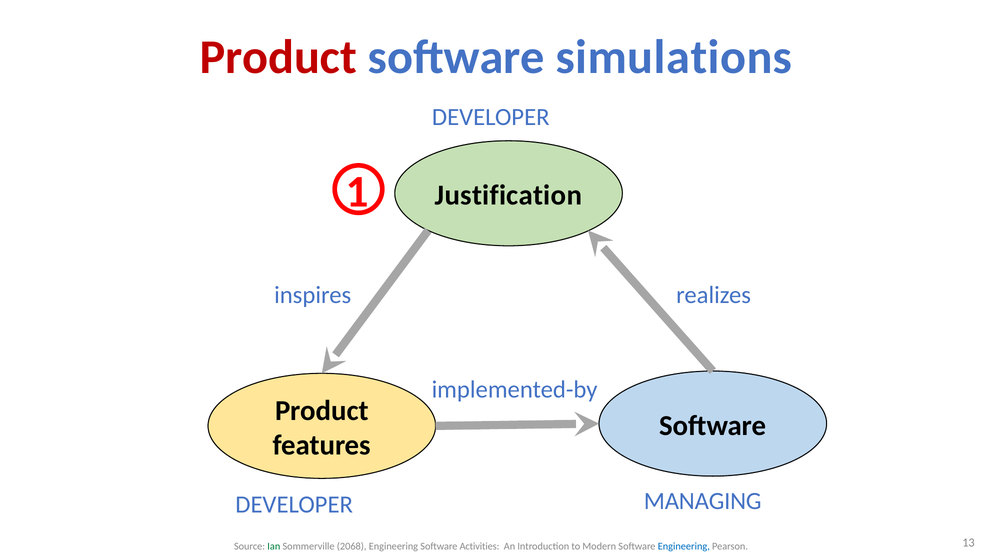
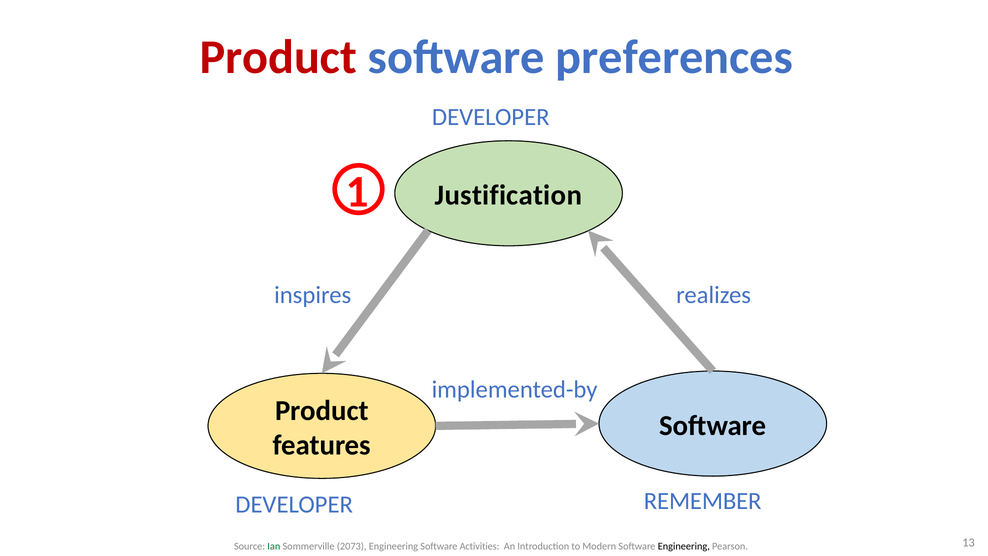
simulations: simulations -> preferences
MANAGING: MANAGING -> REMEMBER
2068: 2068 -> 2073
Engineering at (684, 546) colour: blue -> black
